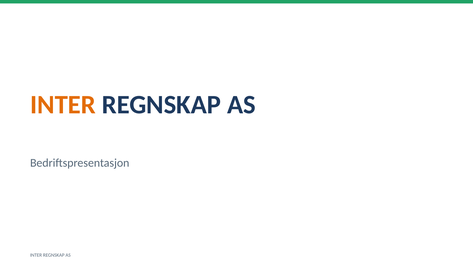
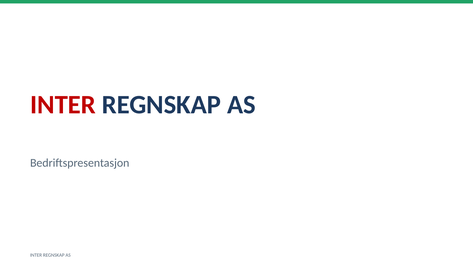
INTER at (63, 105) colour: orange -> red
